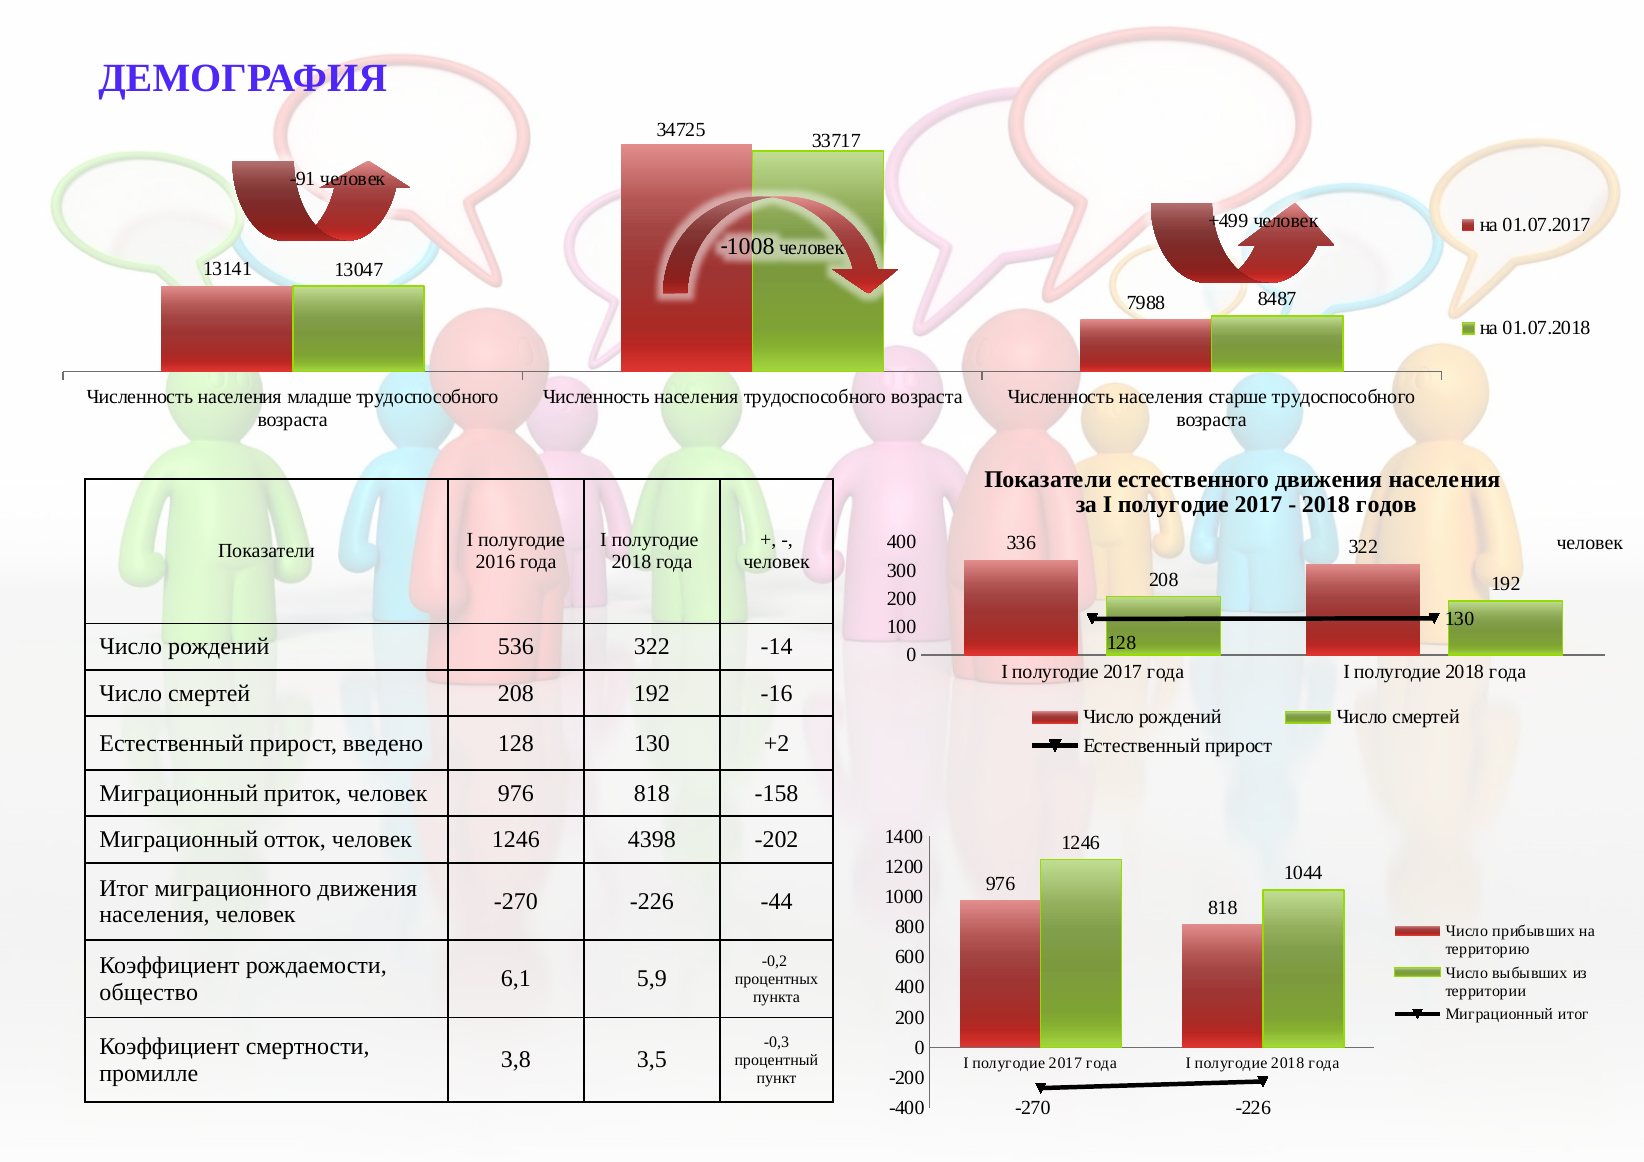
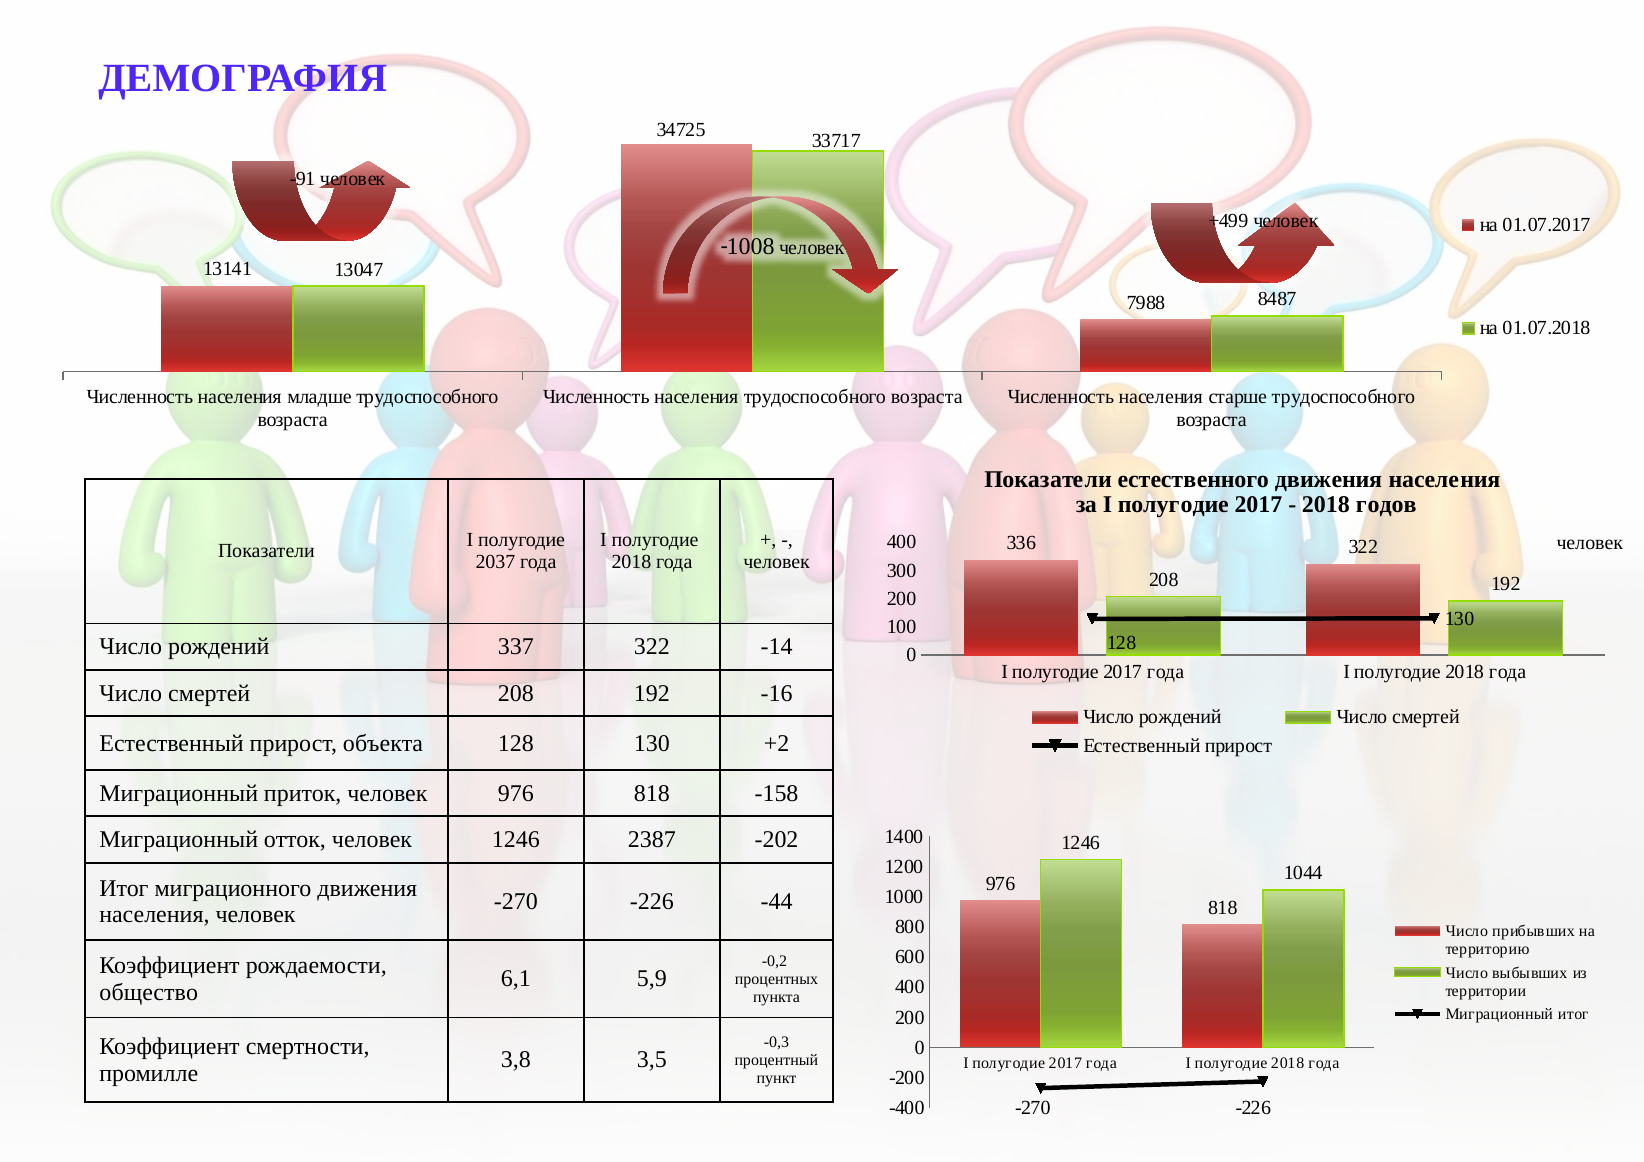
2016: 2016 -> 2037
536: 536 -> 337
введено: введено -> объекта
4398: 4398 -> 2387
